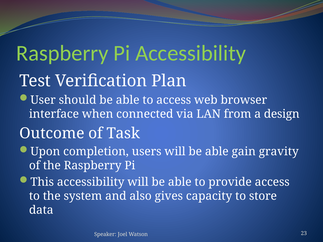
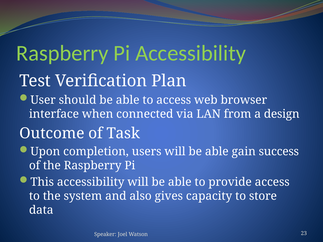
gravity: gravity -> success
